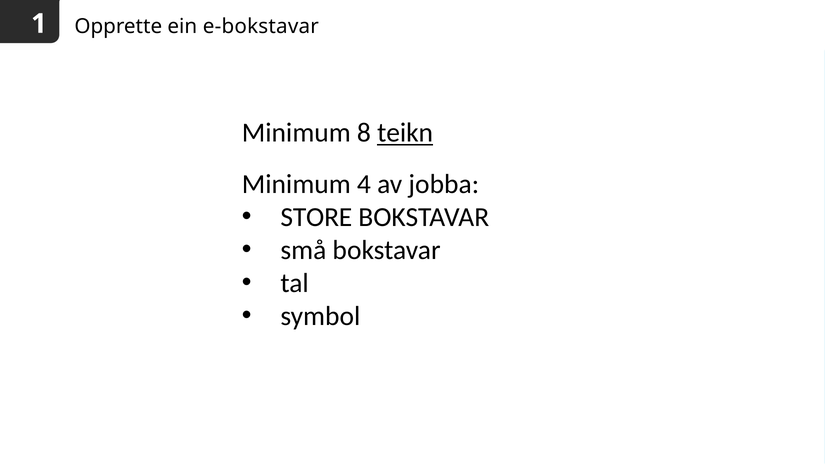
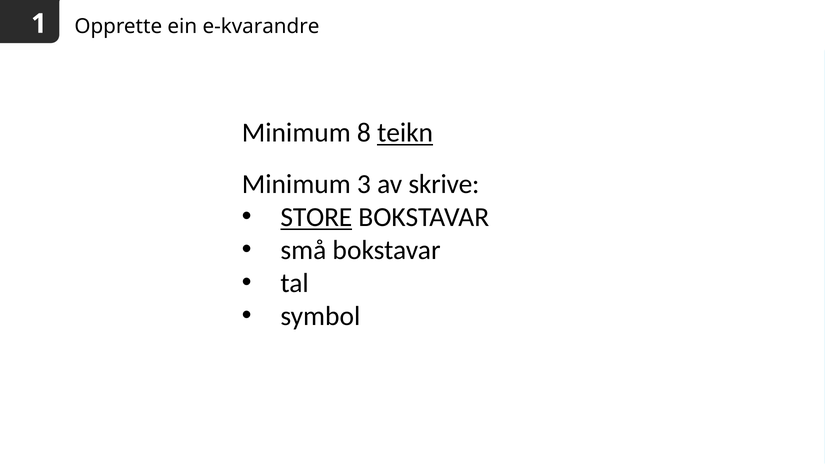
e-bokstavar: e-bokstavar -> e-kvarandre
4: 4 -> 3
jobba: jobba -> skrive
STORE underline: none -> present
